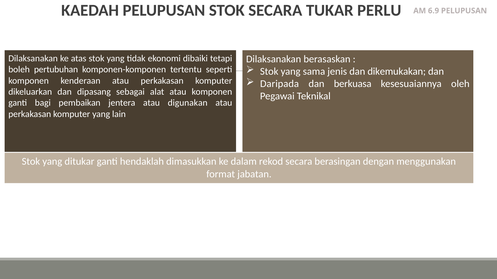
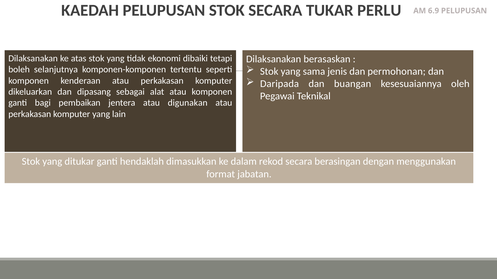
pertubuhan: pertubuhan -> selanjutnya
dikemukakan: dikemukakan -> permohonan
berkuasa: berkuasa -> buangan
